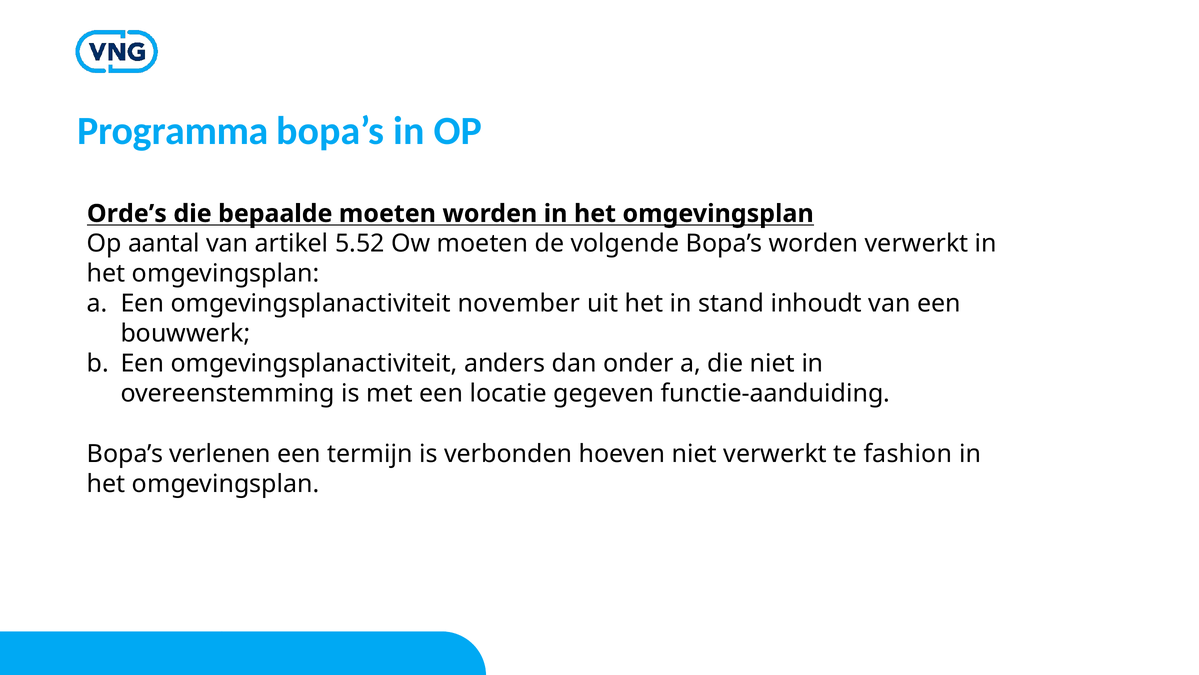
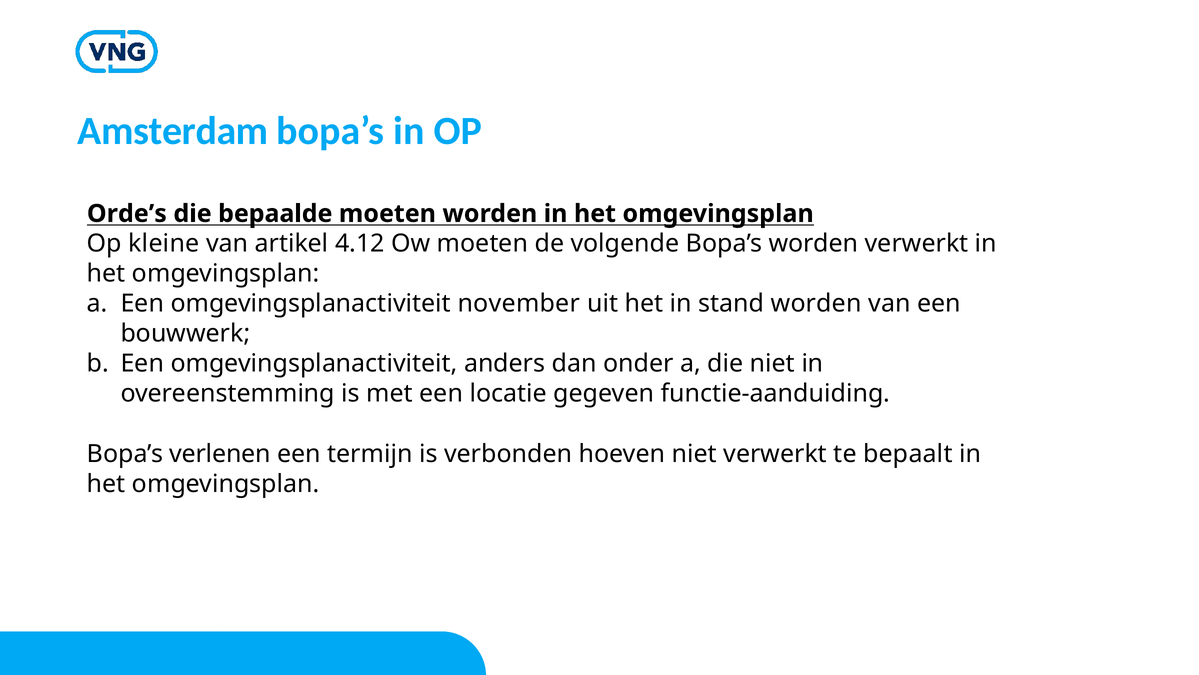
Programma: Programma -> Amsterdam
aantal: aantal -> kleine
5.52: 5.52 -> 4.12
stand inhoudt: inhoudt -> worden
fashion: fashion -> bepaalt
